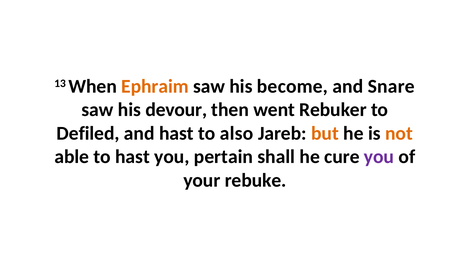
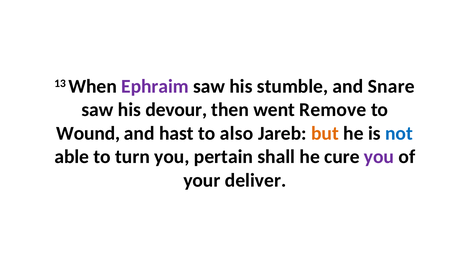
Ephraim colour: orange -> purple
become: become -> stumble
Rebuker: Rebuker -> Remove
Defiled: Defiled -> Wound
not colour: orange -> blue
to hast: hast -> turn
rebuke: rebuke -> deliver
